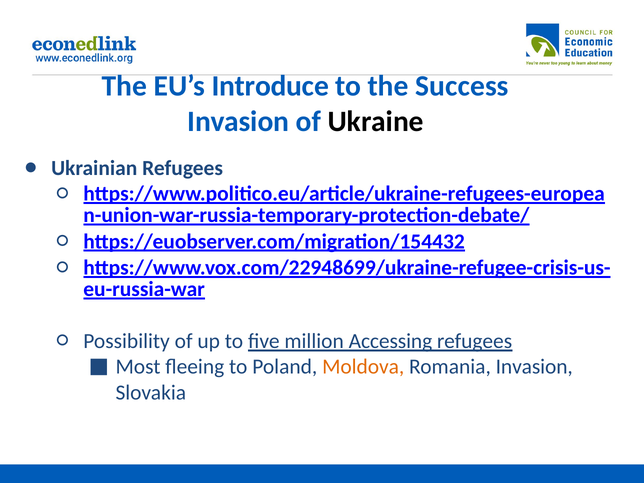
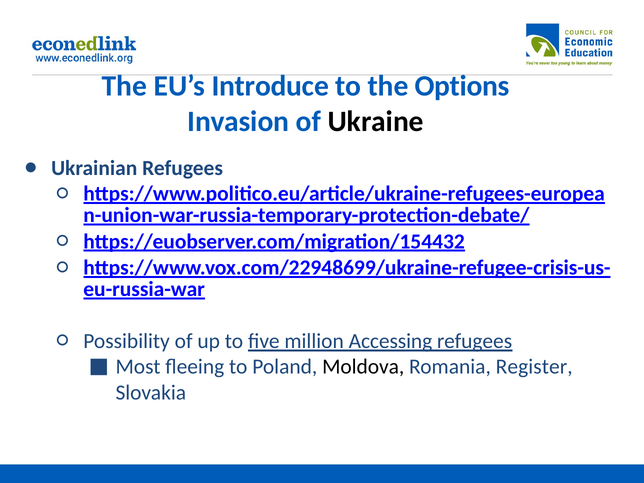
Success: Success -> Options
Moldova colour: orange -> black
Romania Invasion: Invasion -> Register
